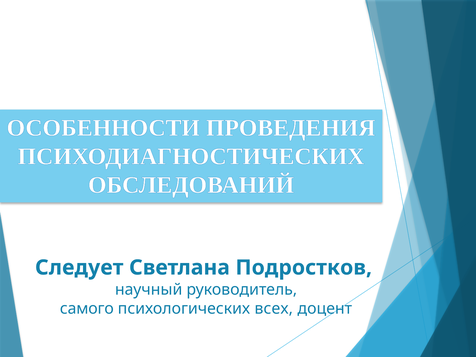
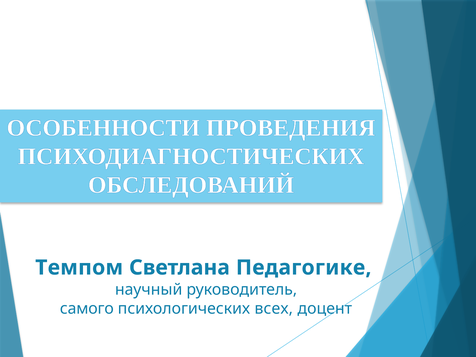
Следует: Следует -> Темпом
Подростков: Подростков -> Педагогике
